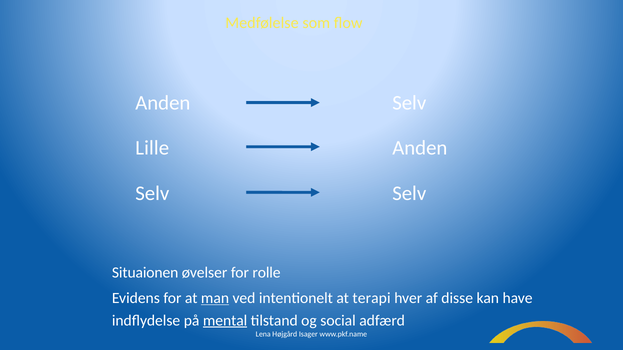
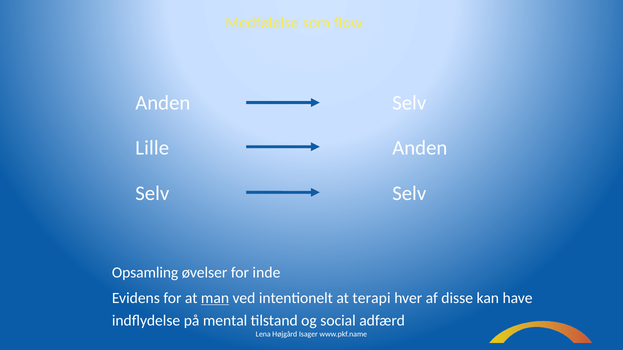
Situaionen: Situaionen -> Opsamling
rolle: rolle -> inde
mental underline: present -> none
